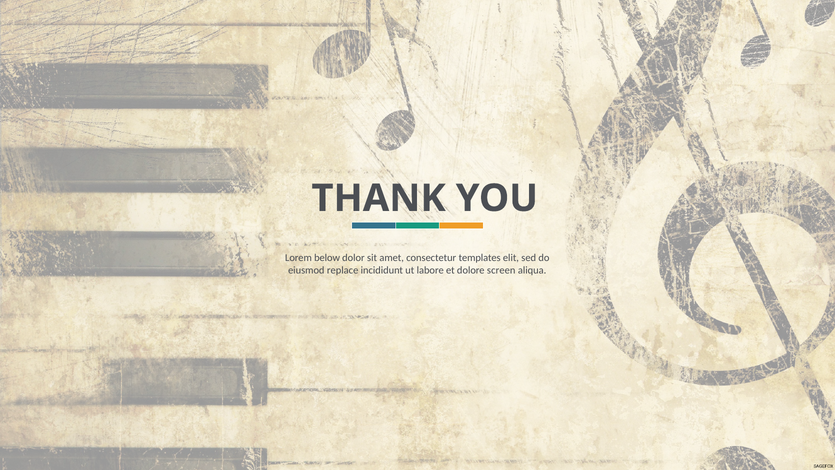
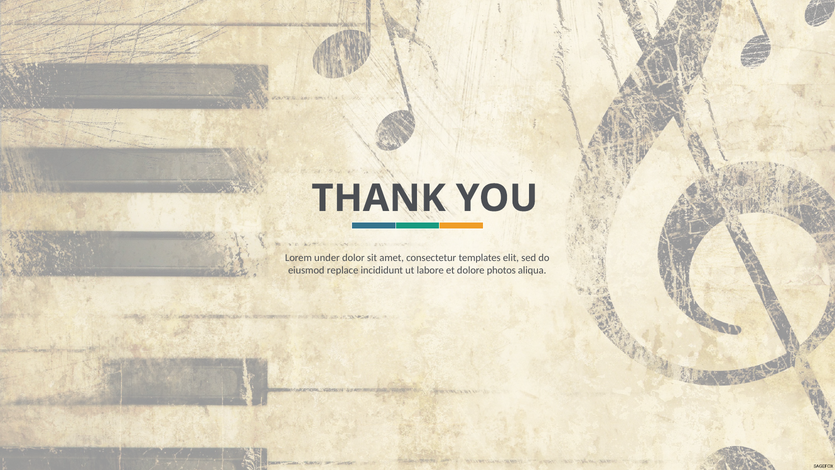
below: below -> under
screen: screen -> photos
